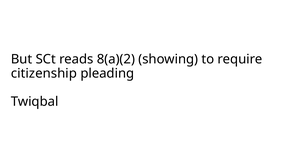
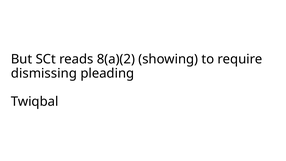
citizenship: citizenship -> dismissing
